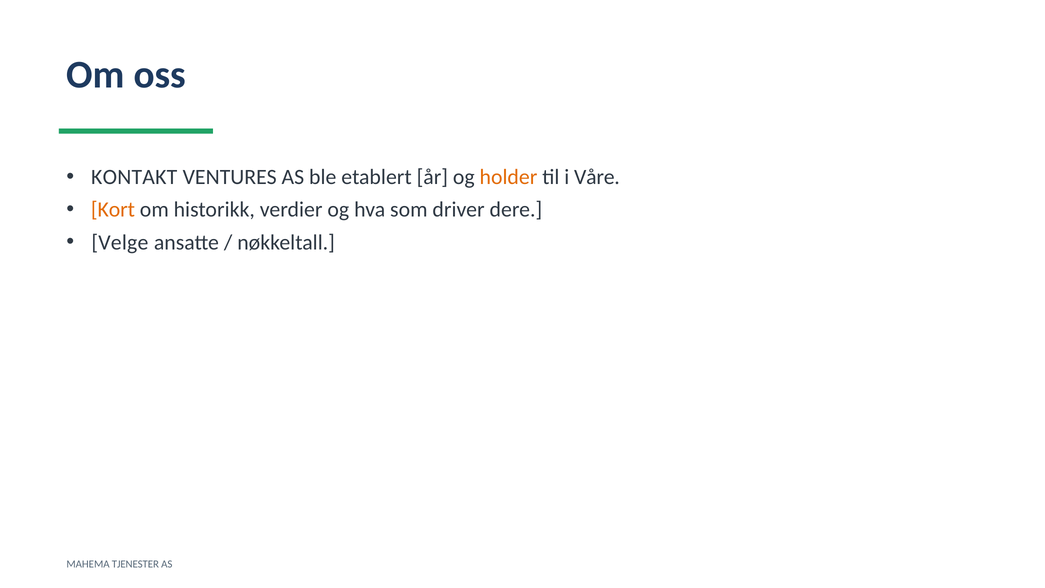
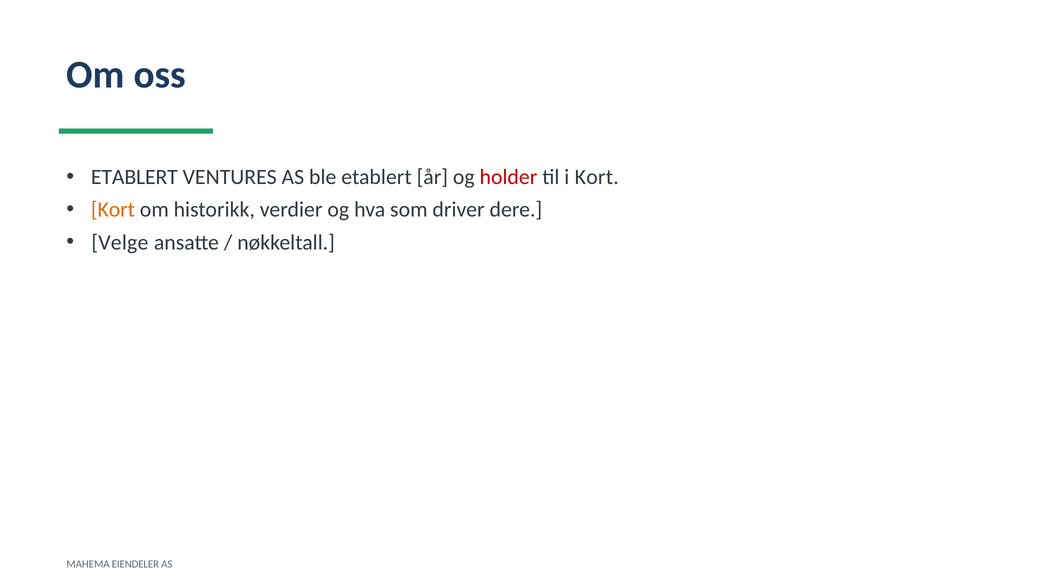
KONTAKT at (134, 177): KONTAKT -> ETABLERT
holder colour: orange -> red
i Våre: Våre -> Kort
TJENESTER: TJENESTER -> EIENDELER
